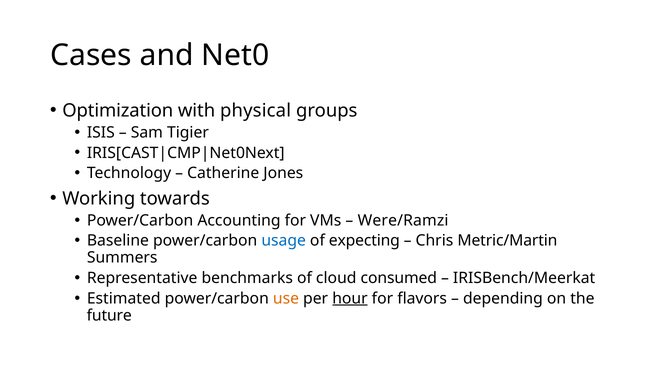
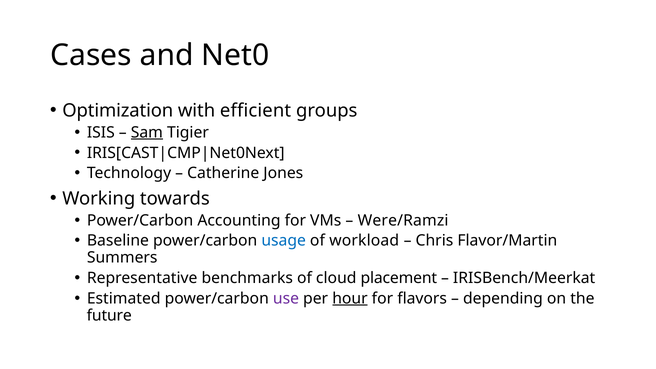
physical: physical -> efficient
Sam underline: none -> present
expecting: expecting -> workload
Metric/Martin: Metric/Martin -> Flavor/Martin
consumed: consumed -> placement
use colour: orange -> purple
